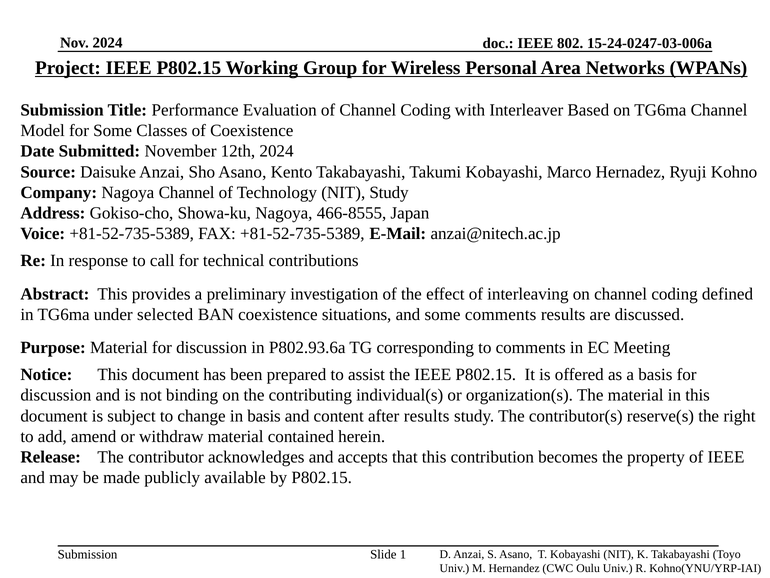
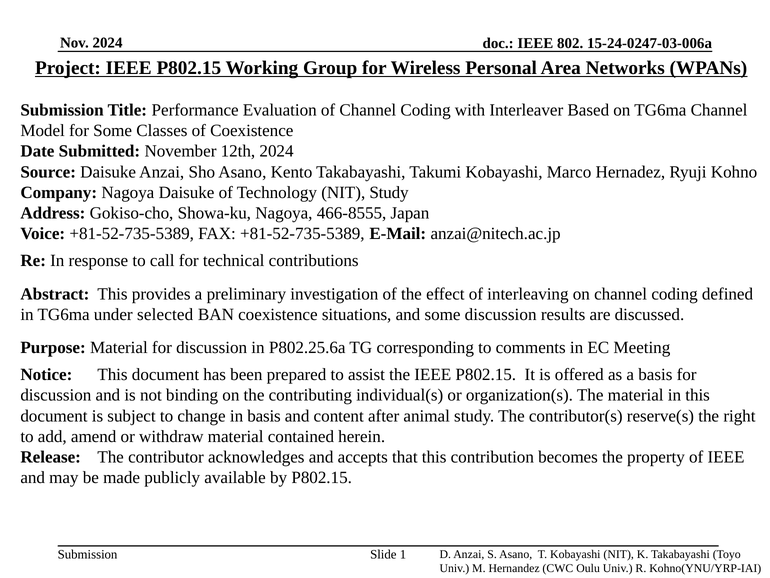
Nagoya Channel: Channel -> Daisuke
some comments: comments -> discussion
P802.93.6a: P802.93.6a -> P802.25.6a
after results: results -> animal
